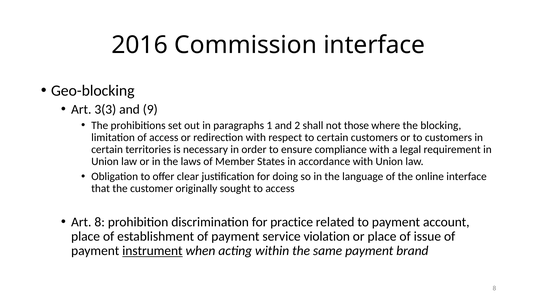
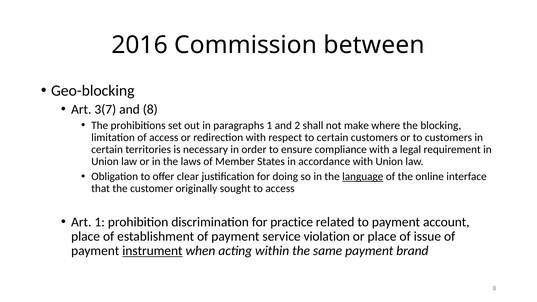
Commission interface: interface -> between
3(3: 3(3 -> 3(7
and 9: 9 -> 8
those: those -> make
language underline: none -> present
Art 8: 8 -> 1
